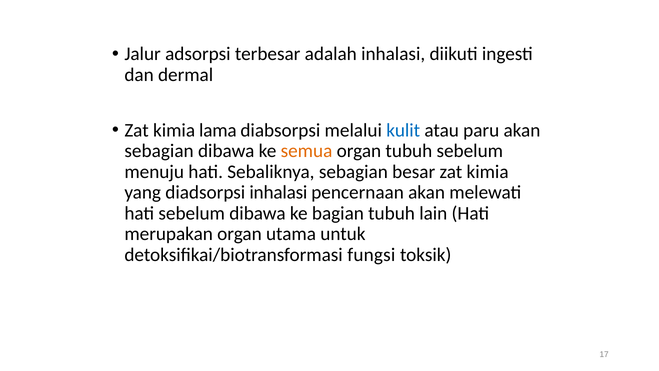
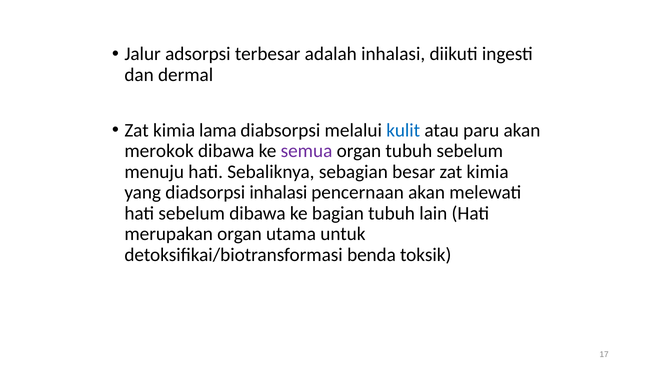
sebagian at (159, 151): sebagian -> merokok
semua colour: orange -> purple
fungsi: fungsi -> benda
